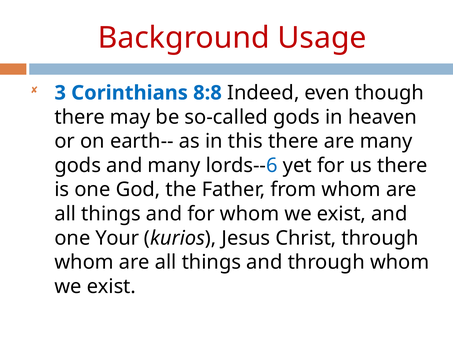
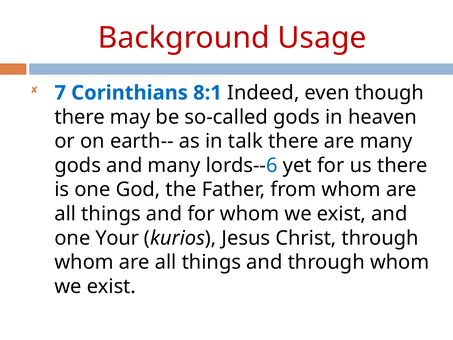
3: 3 -> 7
8:8: 8:8 -> 8:1
this: this -> talk
